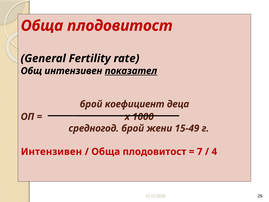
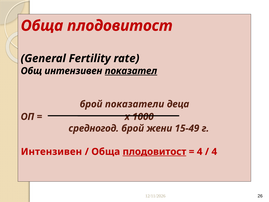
коефициент: коефициент -> показатели
плодовитост at (154, 152) underline: none -> present
7 at (200, 152): 7 -> 4
